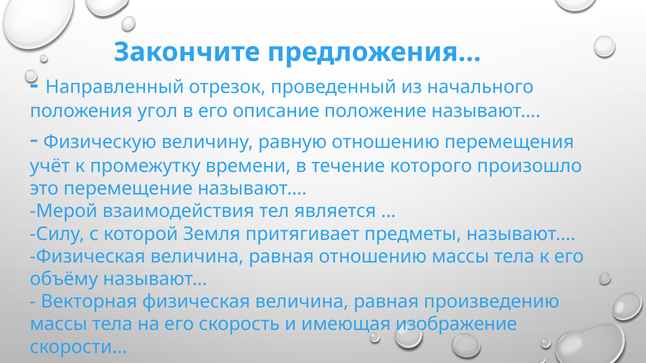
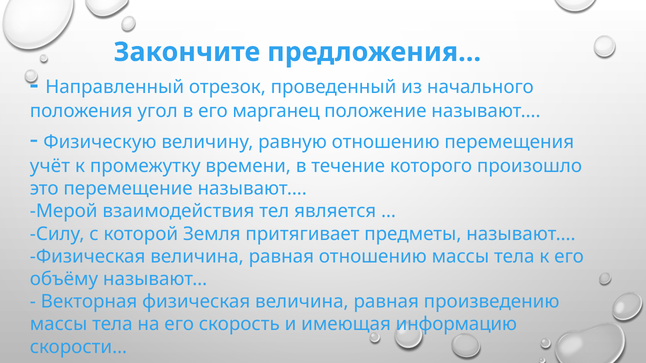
описание: описание -> марганец
изображение: изображение -> информацию
